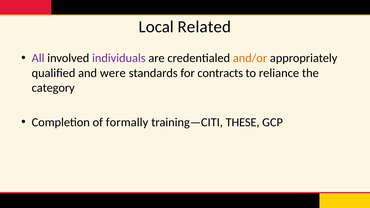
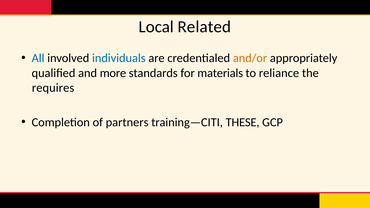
All colour: purple -> blue
individuals colour: purple -> blue
were: were -> more
contracts: contracts -> materials
category: category -> requires
formally: formally -> partners
